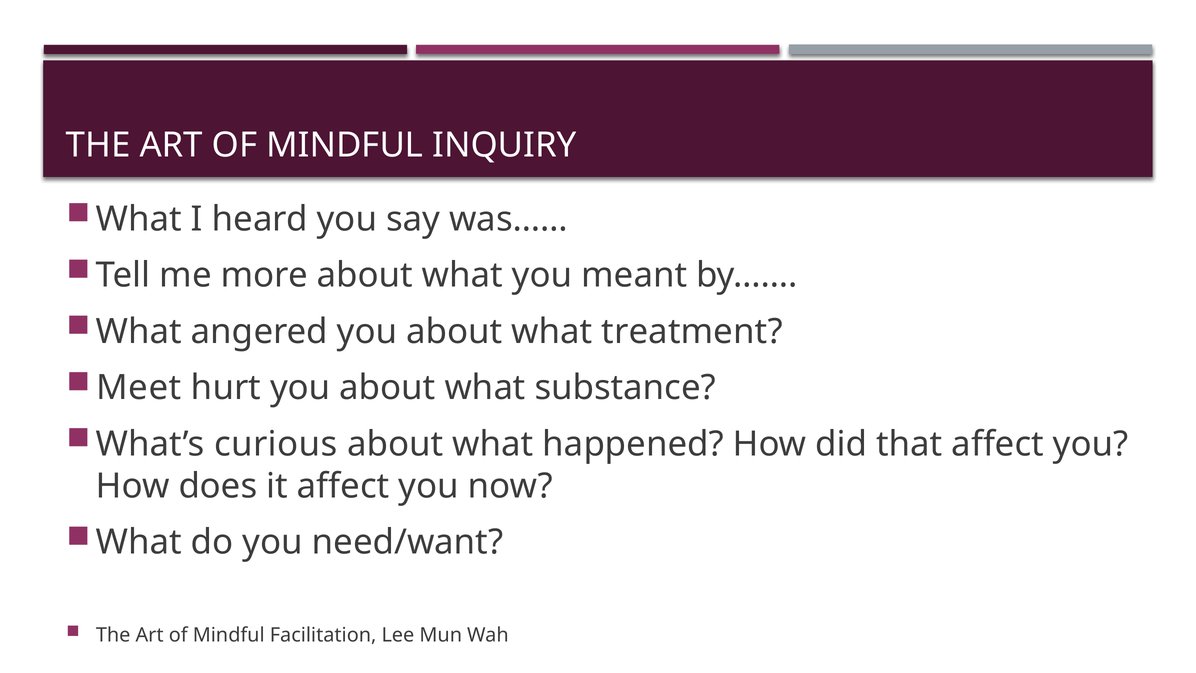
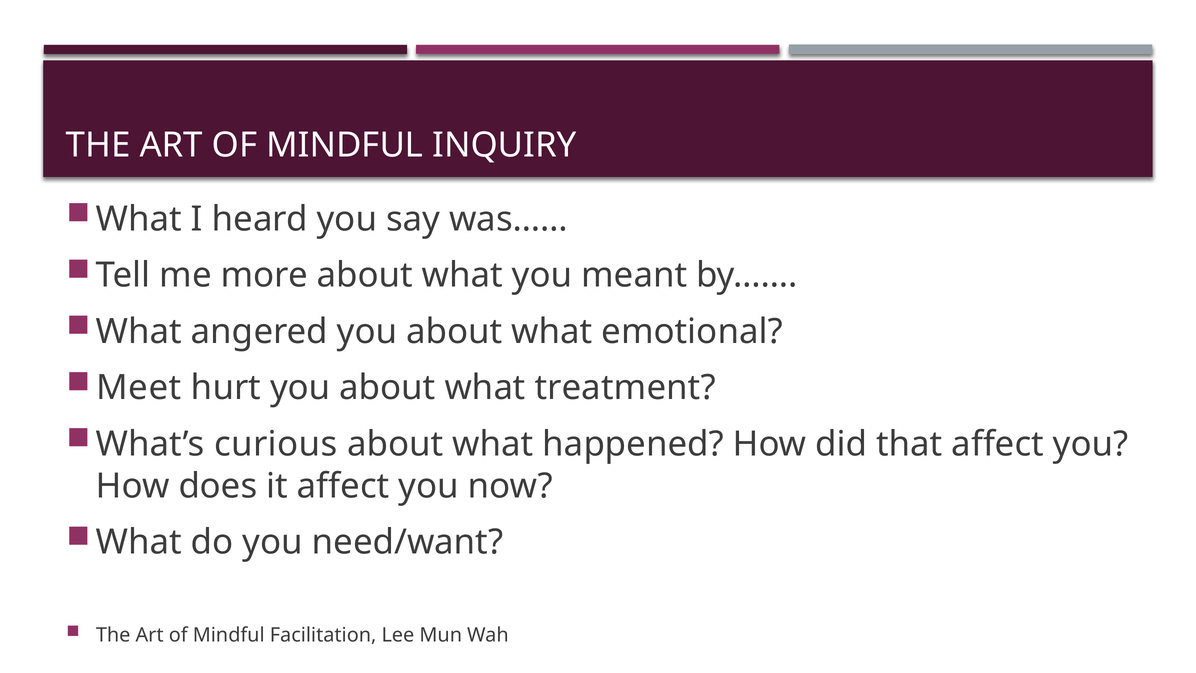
treatment: treatment -> emotional
substance: substance -> treatment
